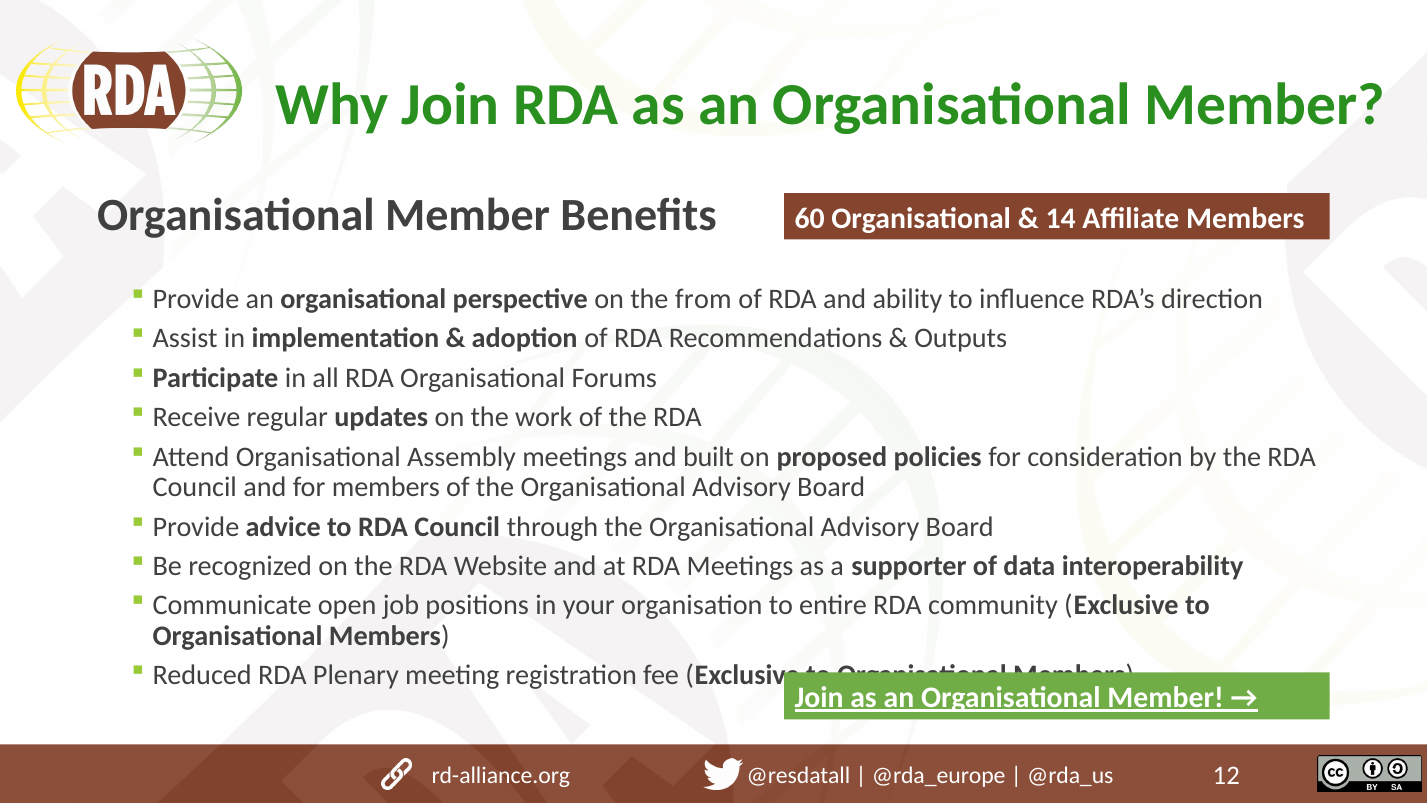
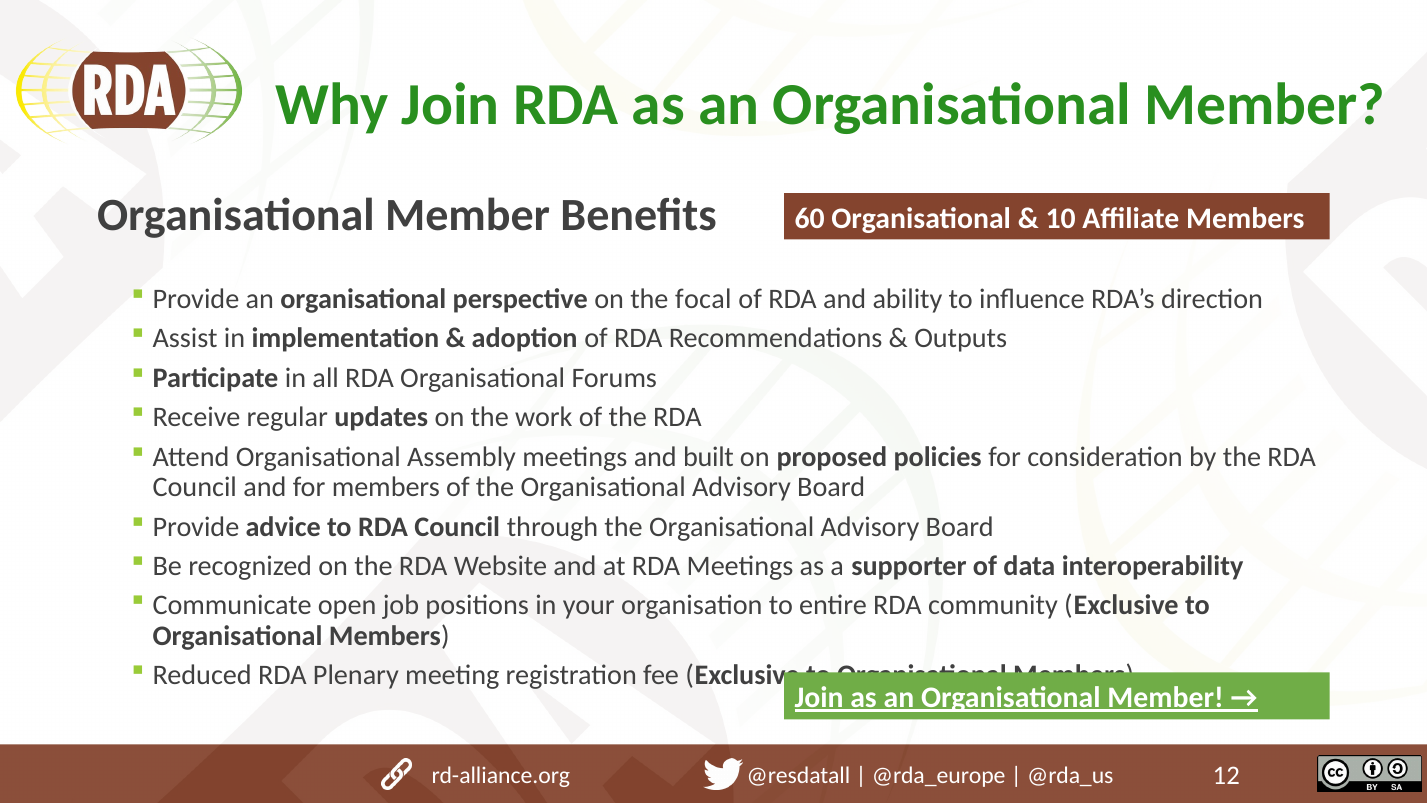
14: 14 -> 10
from: from -> focal
